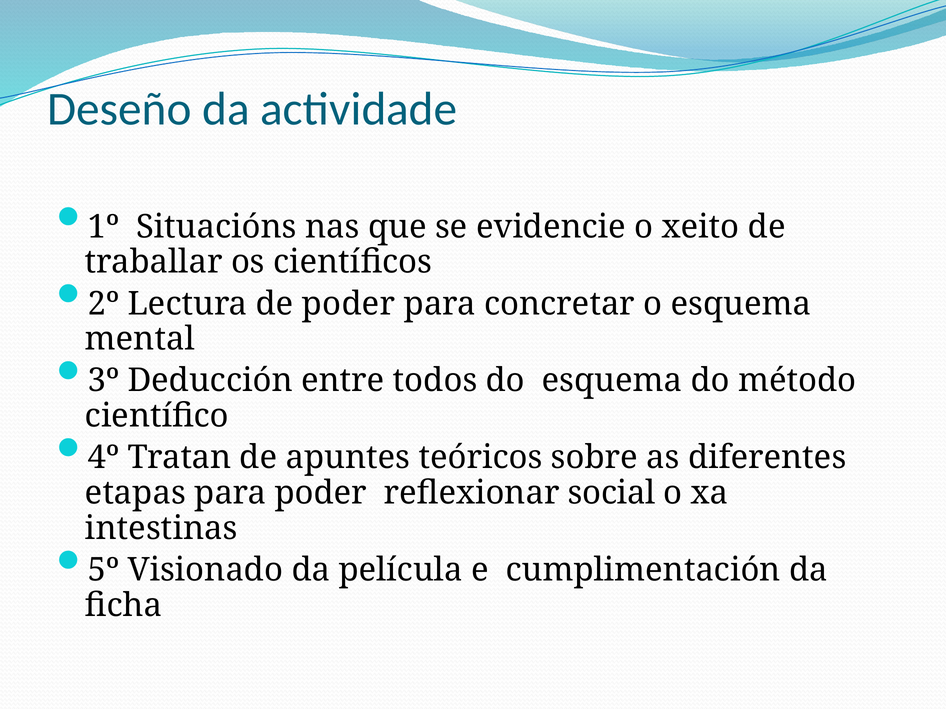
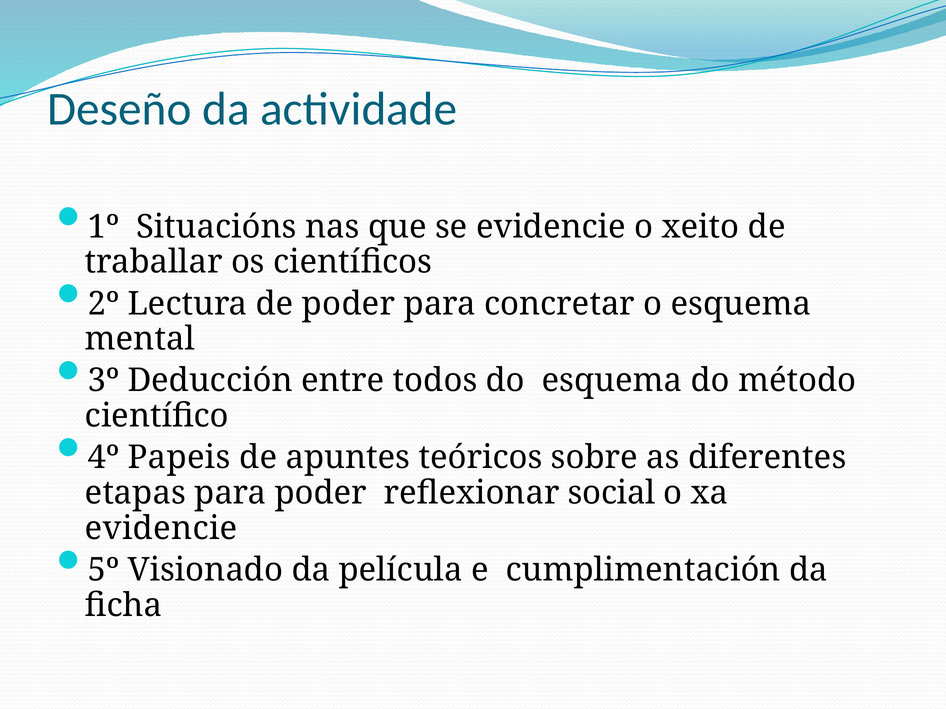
Tratan: Tratan -> Papeis
intestinas at (161, 529): intestinas -> evidencie
